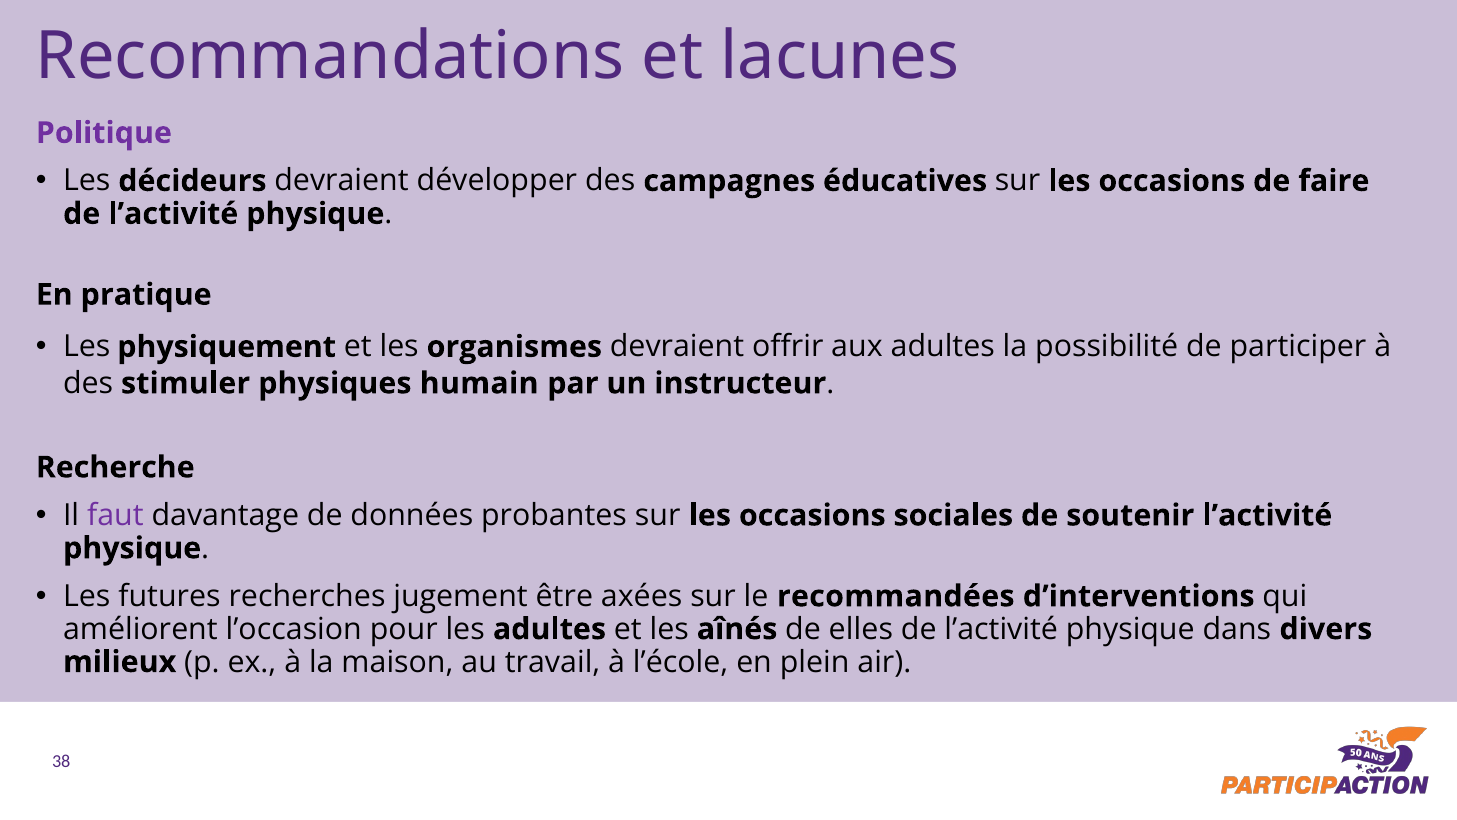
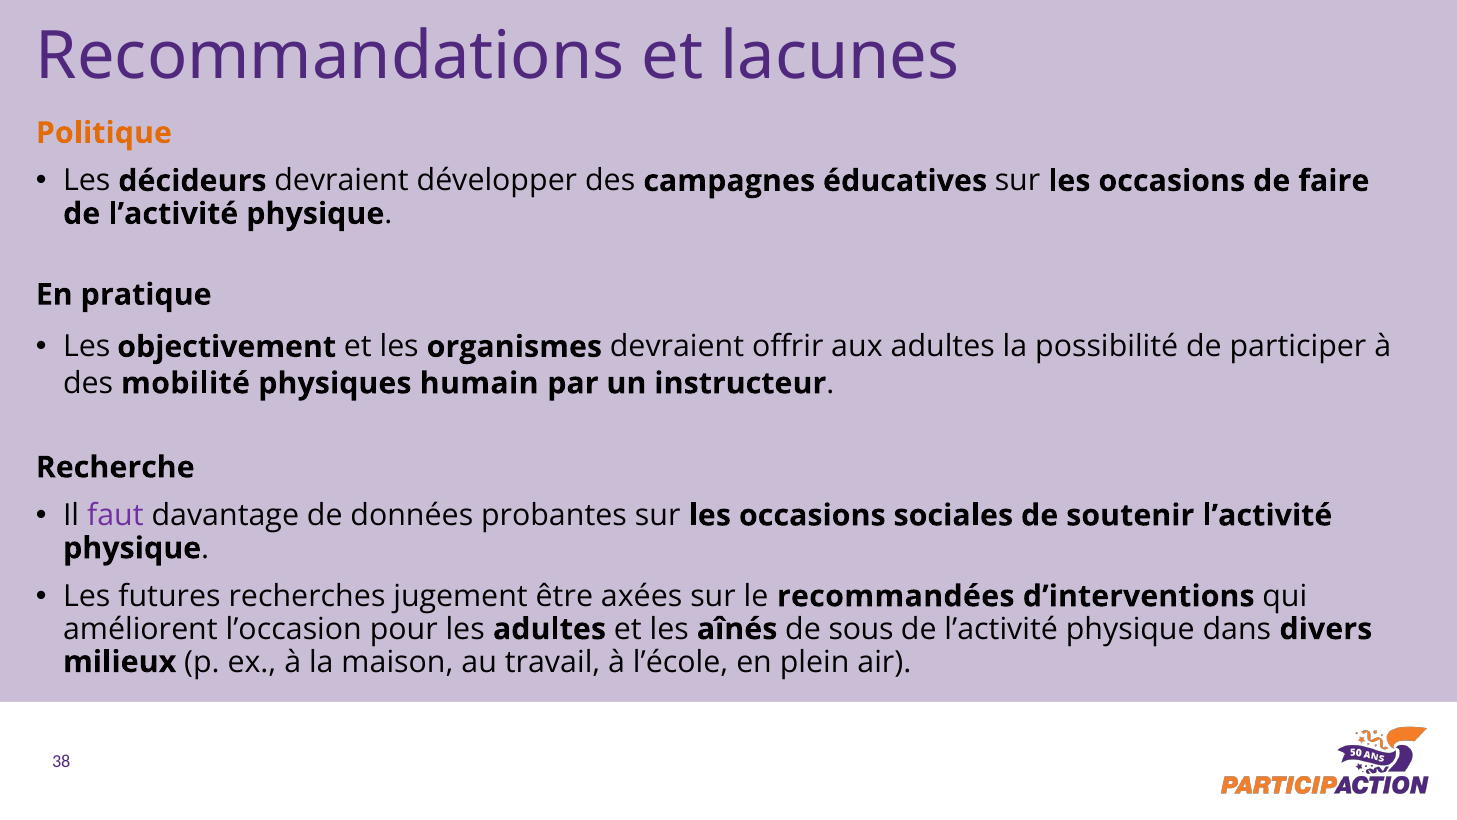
Politique colour: purple -> orange
physiquement: physiquement -> objectivement
stimuler: stimuler -> mobilité
elles: elles -> sous
